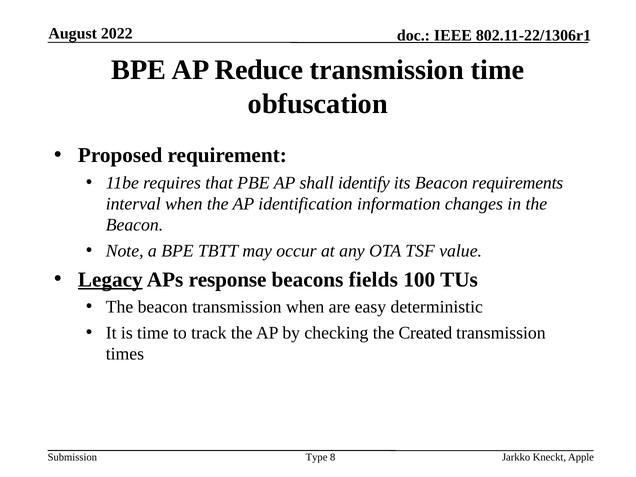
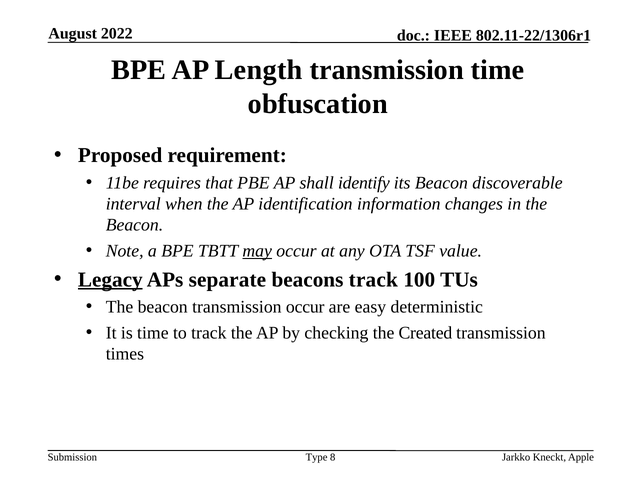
Reduce: Reduce -> Length
requirements: requirements -> discoverable
may underline: none -> present
response: response -> separate
beacons fields: fields -> track
transmission when: when -> occur
